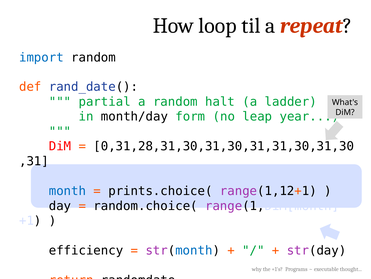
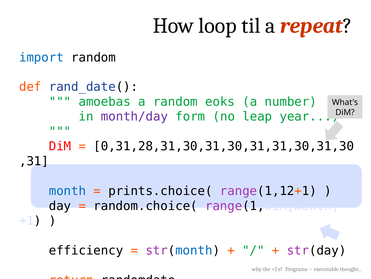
partial: partial -> amoebas
halt: halt -> eoks
ladder: ladder -> number
month/day colour: black -> purple
